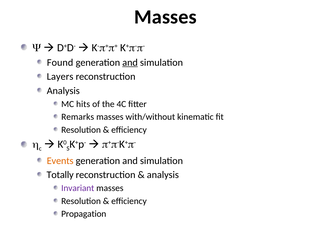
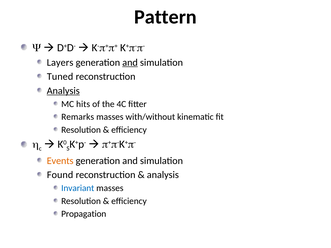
Masses at (165, 17): Masses -> Pattern
Found: Found -> Layers
Layers: Layers -> Tuned
Analysis at (63, 91) underline: none -> present
Totally: Totally -> Found
Invariant colour: purple -> blue
